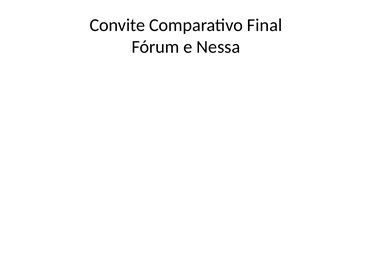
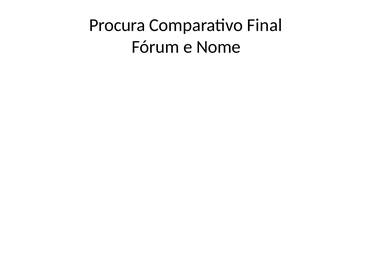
Convite: Convite -> Procura
Nessa: Nessa -> Nome
